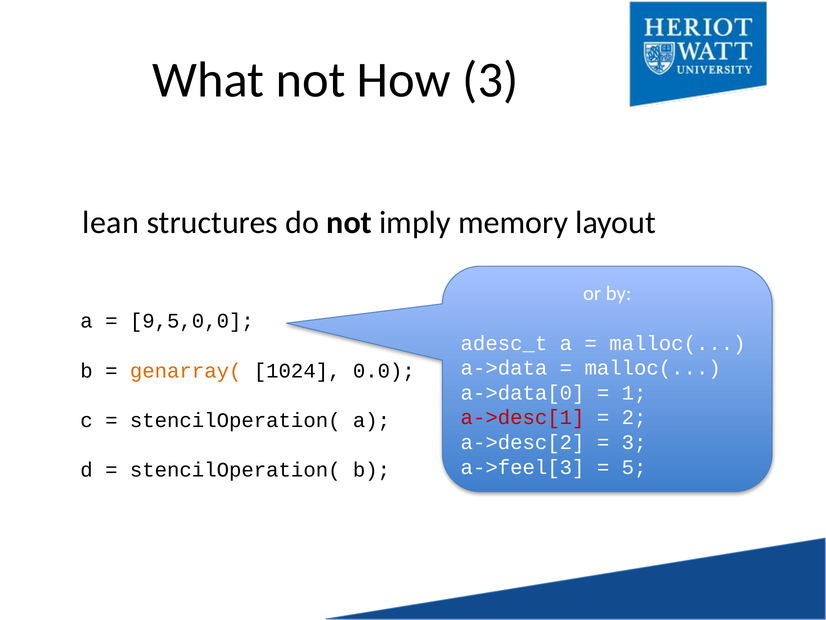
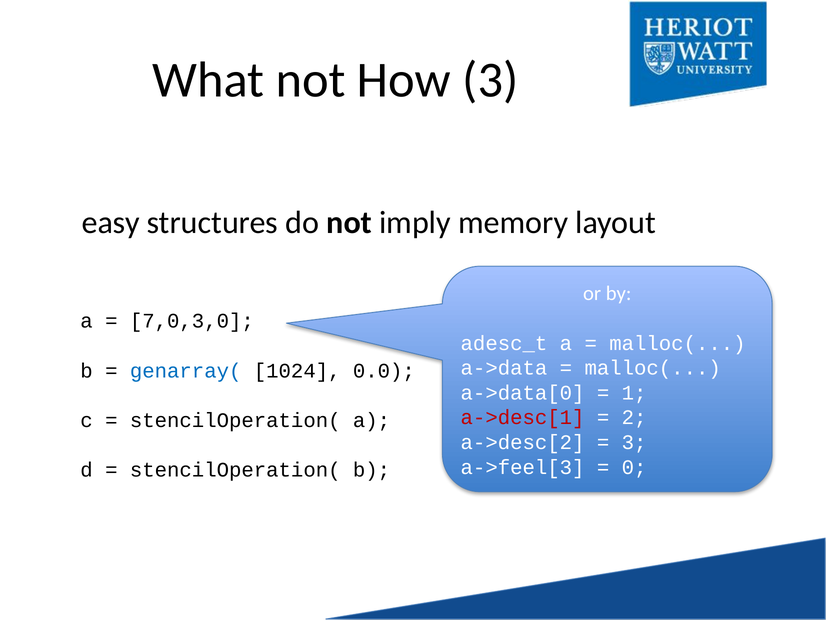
lean: lean -> easy
9,5,0,0: 9,5,0,0 -> 7,0,3,0
genarray( colour: orange -> blue
5: 5 -> 0
